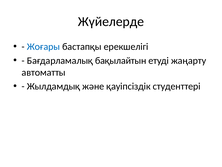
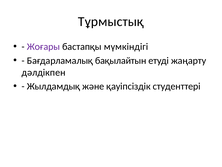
Жүйелерде: Жүйелерде -> Тұрмыстық
Жоғары colour: blue -> purple
ерекшелігі: ерекшелігі -> мүмкіндігі
автоматты: автоматты -> дәлдікпен
